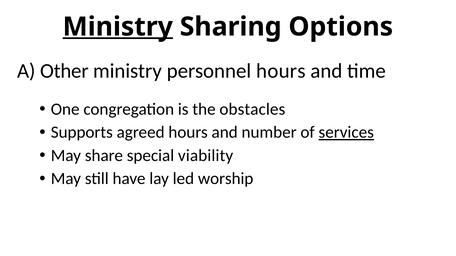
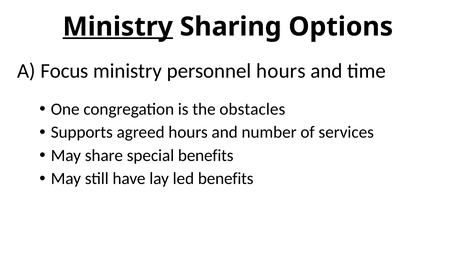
Other: Other -> Focus
services underline: present -> none
special viability: viability -> benefits
led worship: worship -> benefits
